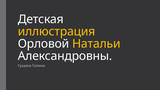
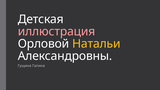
иллюстрация colour: yellow -> pink
